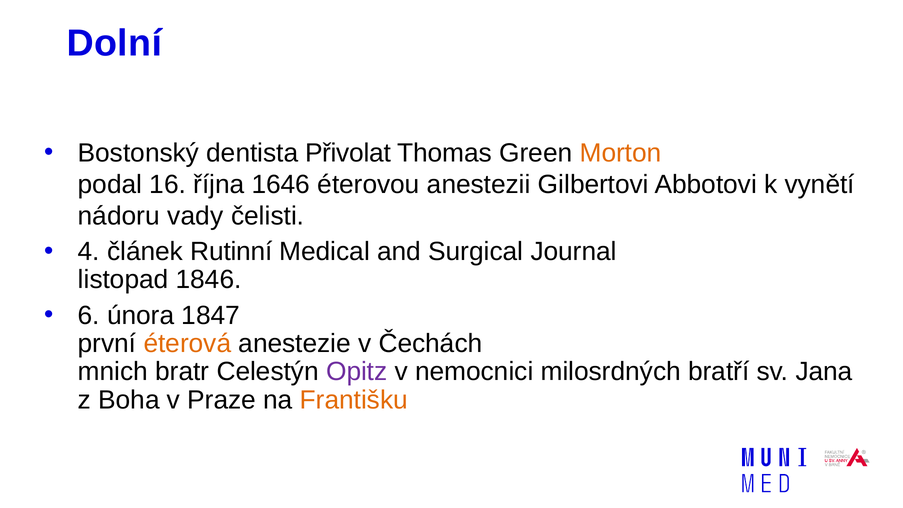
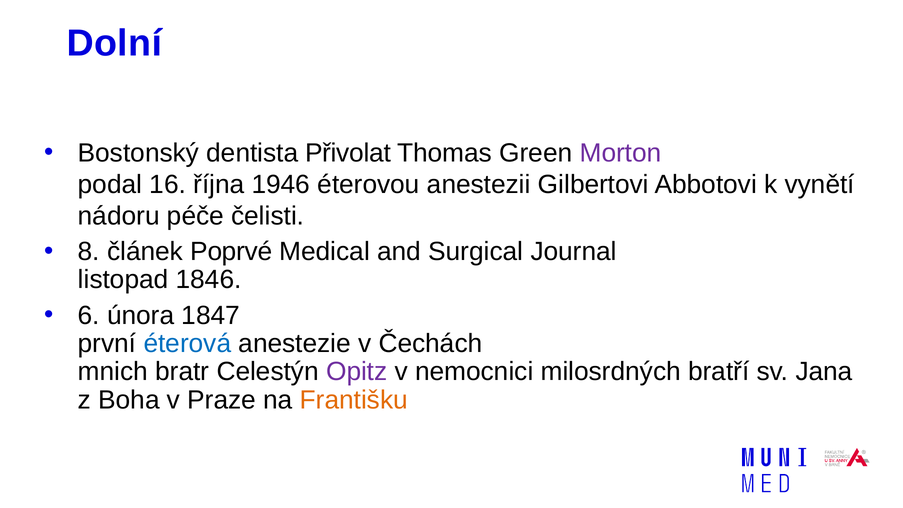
Morton colour: orange -> purple
1646: 1646 -> 1946
vady: vady -> péče
4: 4 -> 8
Rutinní: Rutinní -> Poprvé
éterová colour: orange -> blue
